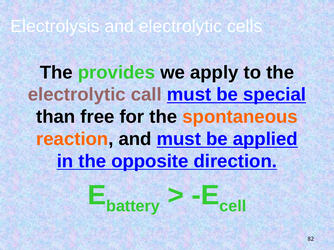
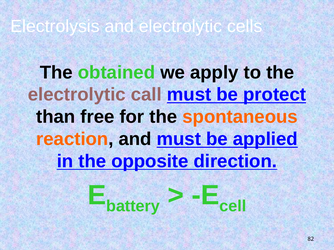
provides: provides -> obtained
special: special -> protect
